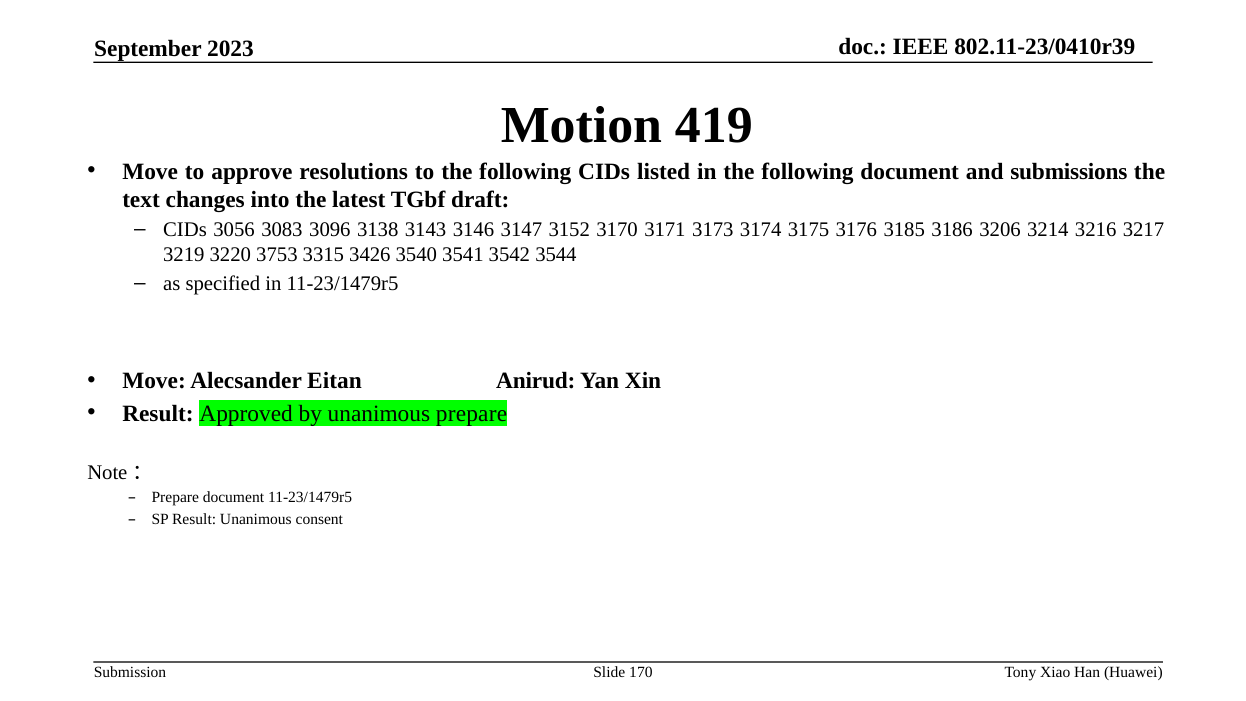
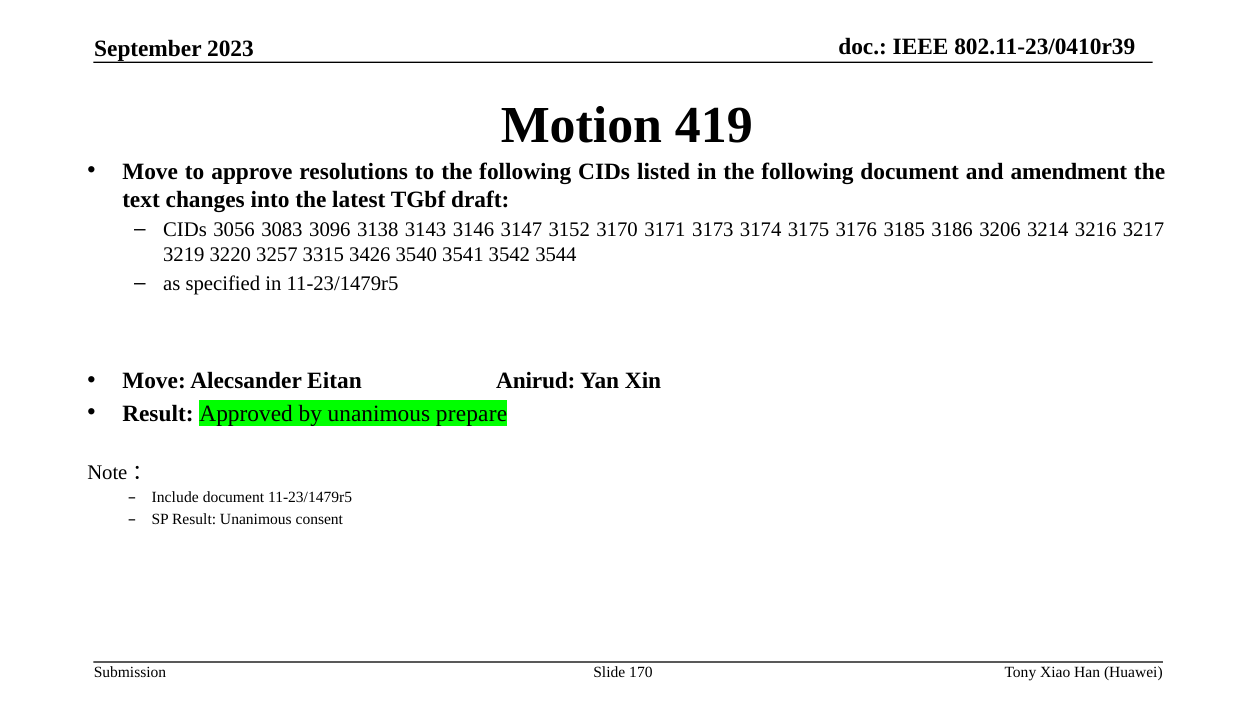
submissions: submissions -> amendment
3753: 3753 -> 3257
Prepare at (175, 497): Prepare -> Include
